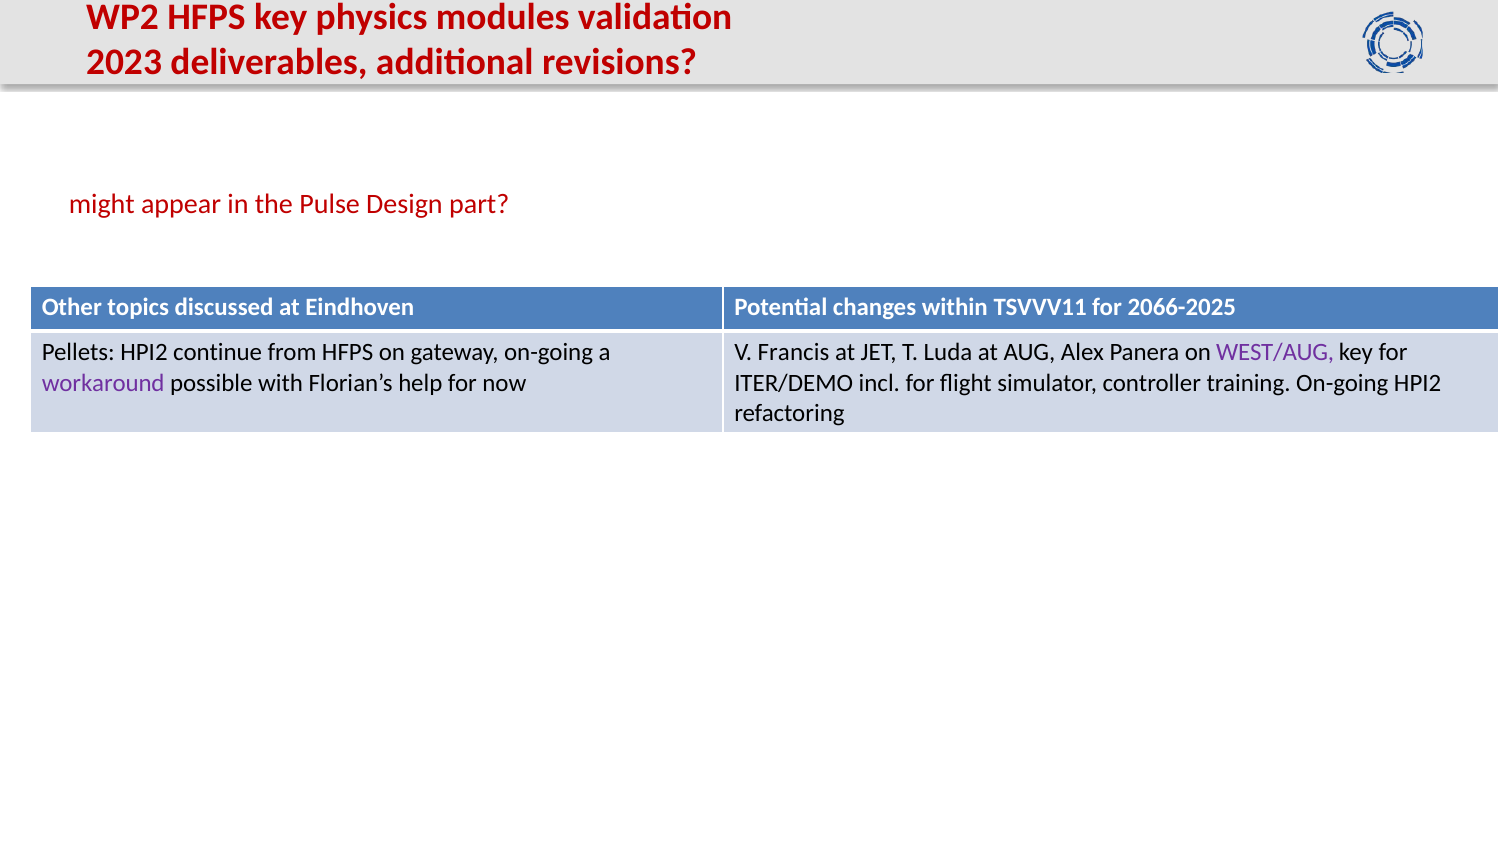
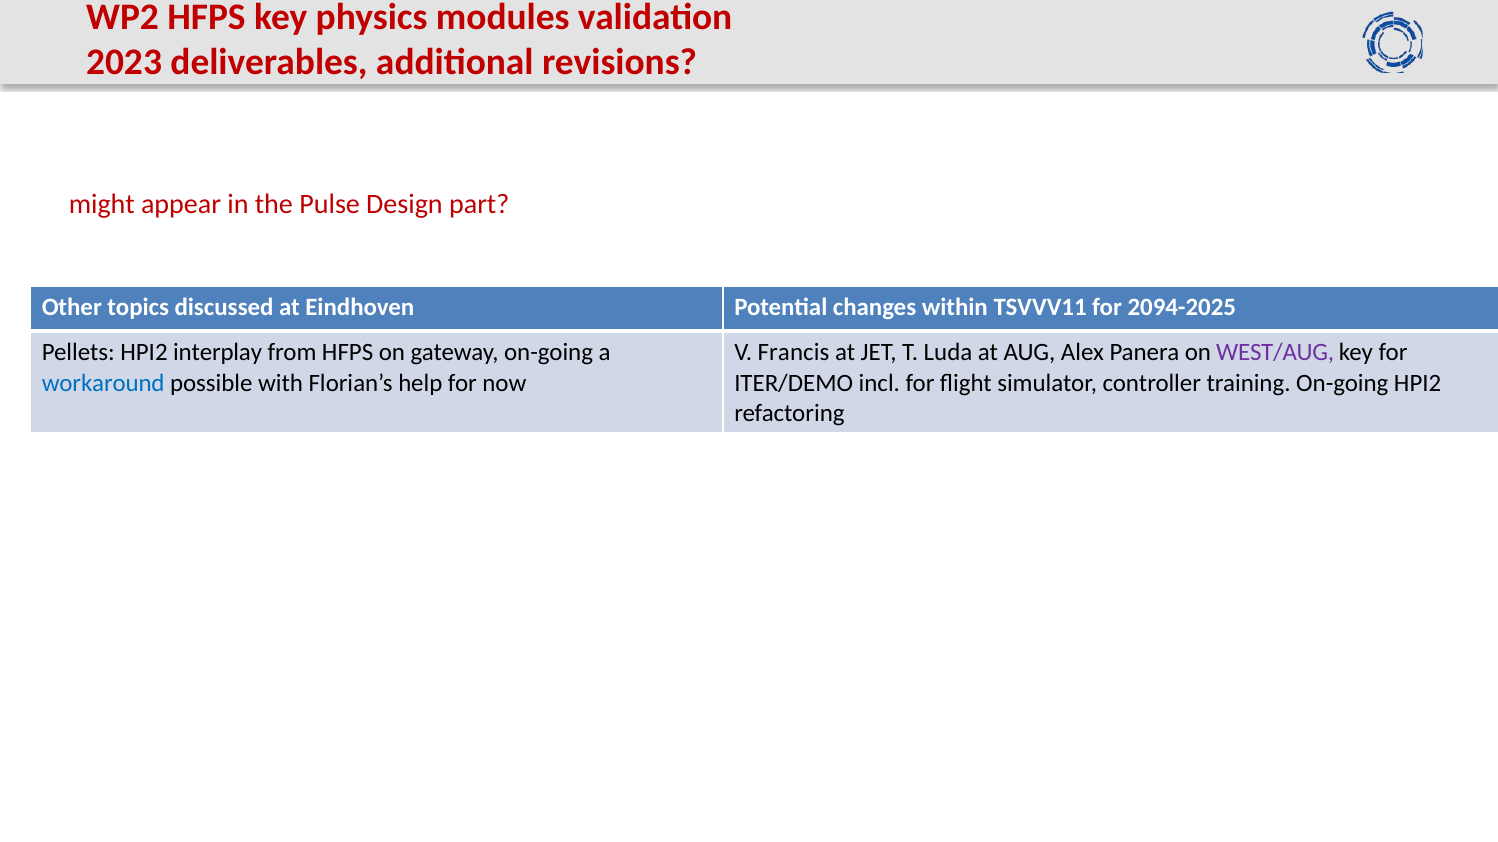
2066-2025: 2066-2025 -> 2094-2025
continue: continue -> interplay
workaround colour: purple -> blue
